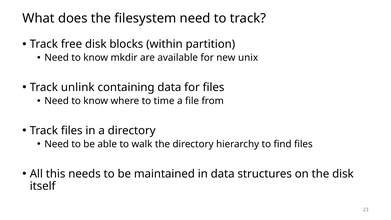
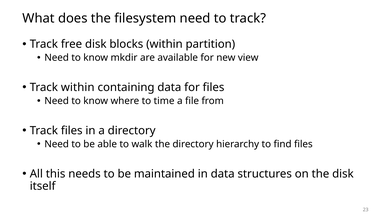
unix: unix -> view
Track unlink: unlink -> within
